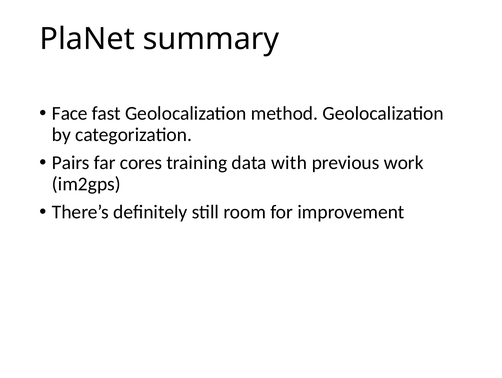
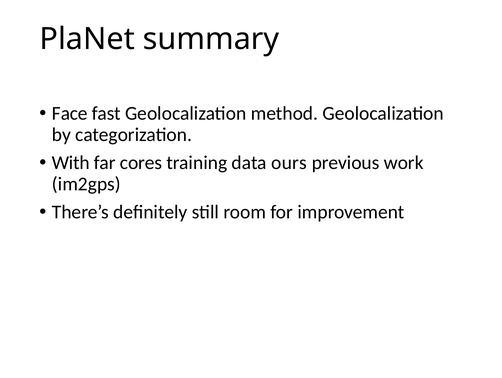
Pairs: Pairs -> With
with: with -> ours
